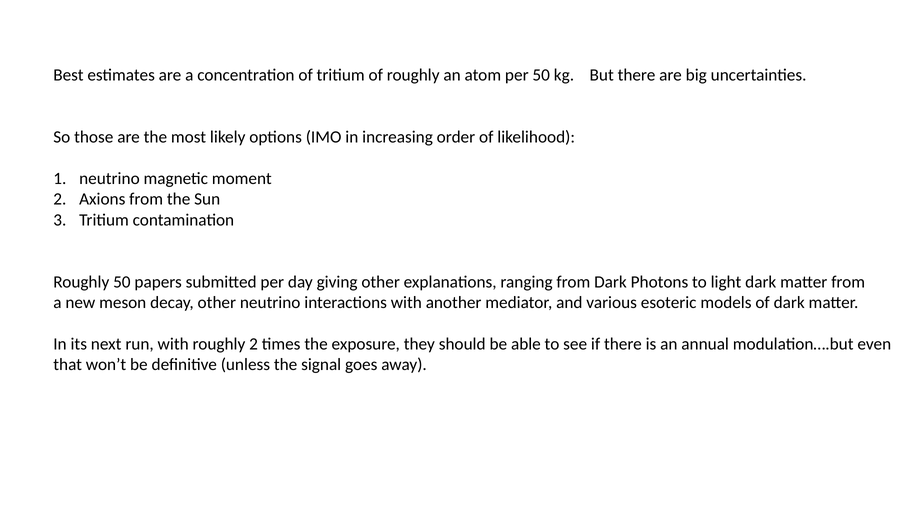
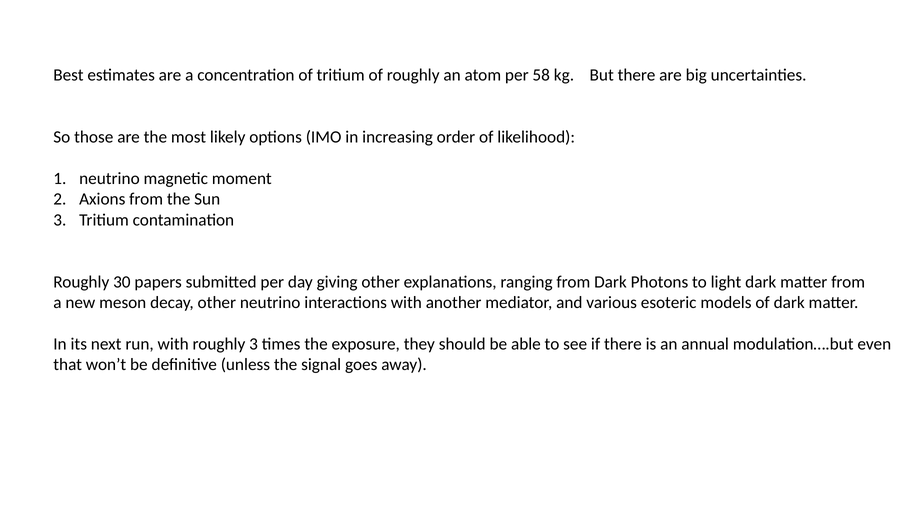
per 50: 50 -> 58
Roughly 50: 50 -> 30
roughly 2: 2 -> 3
